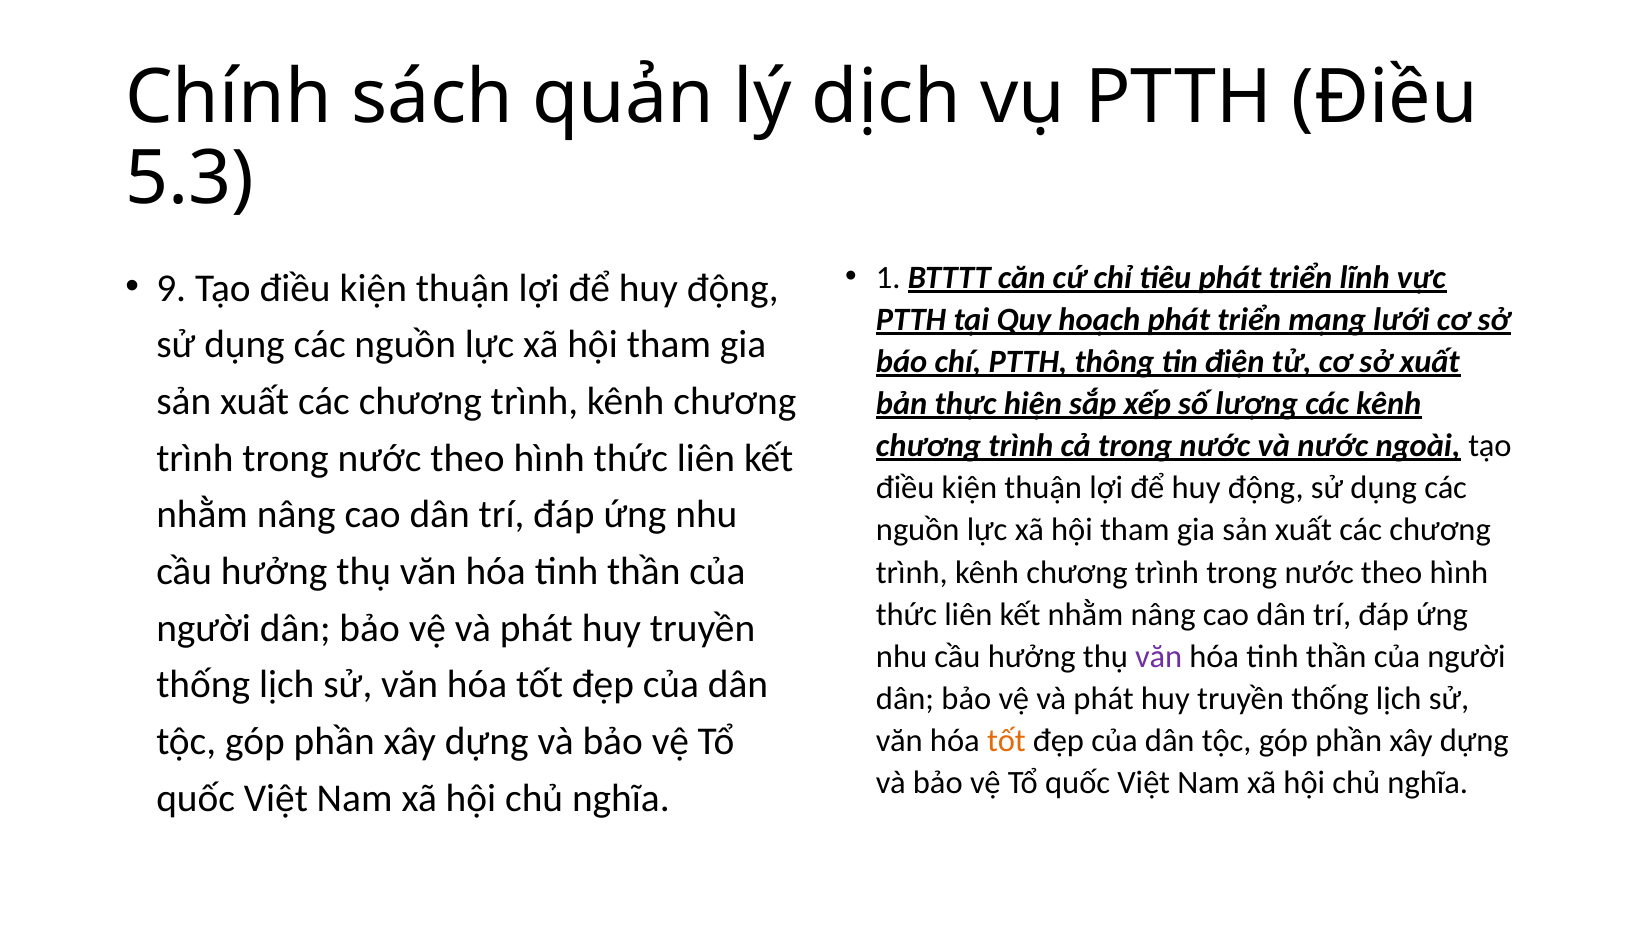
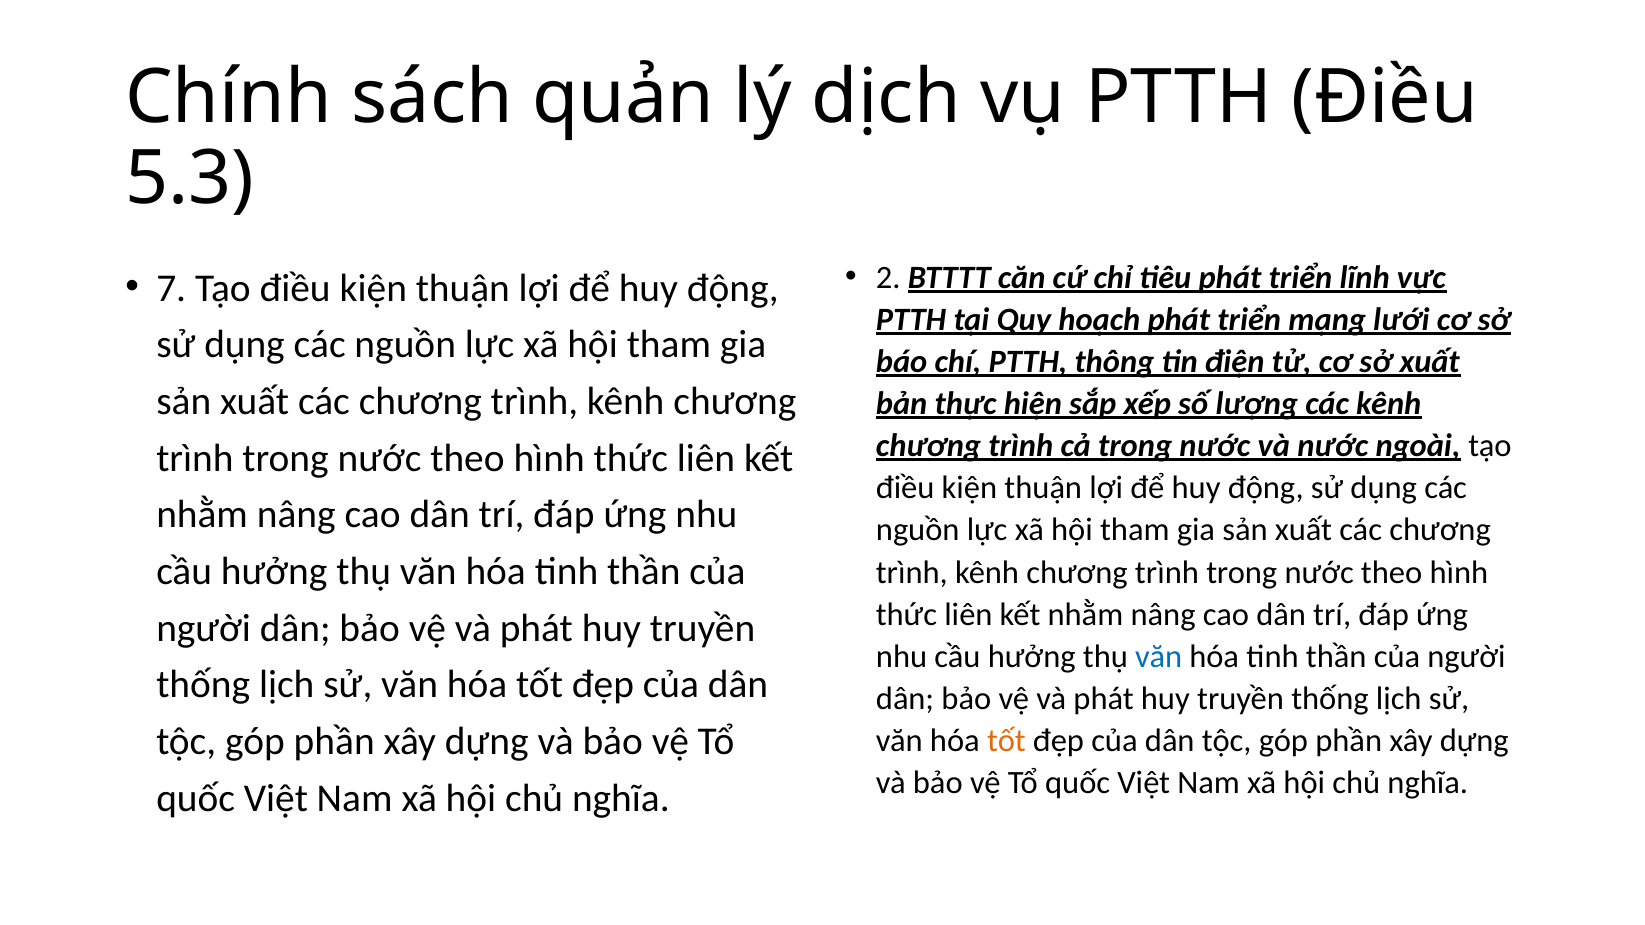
1: 1 -> 2
9: 9 -> 7
văn at (1159, 657) colour: purple -> blue
